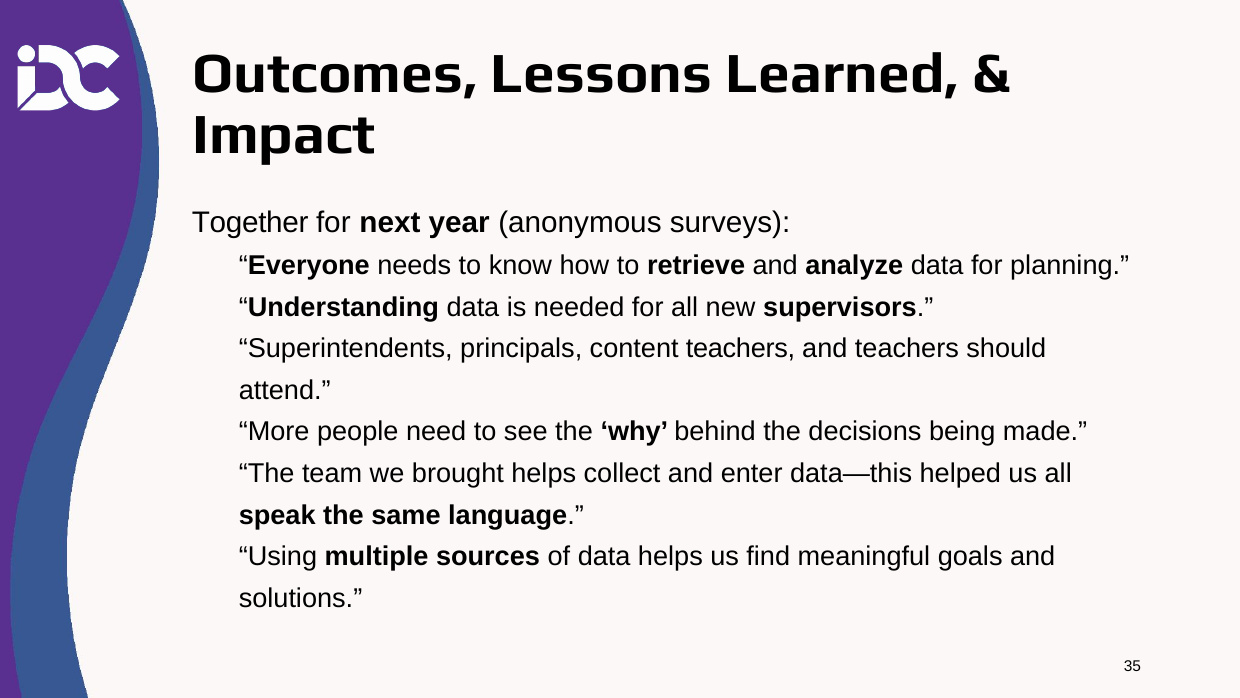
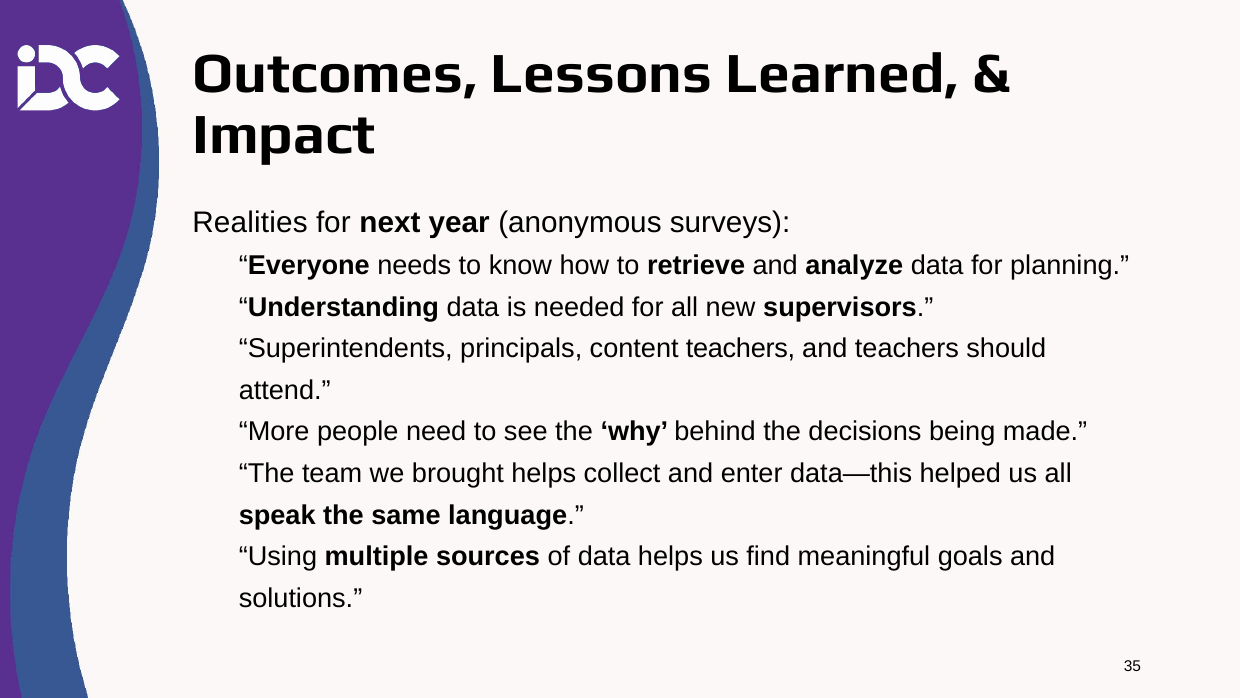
Together: Together -> Realities
